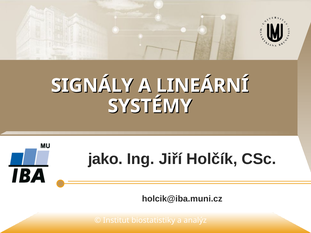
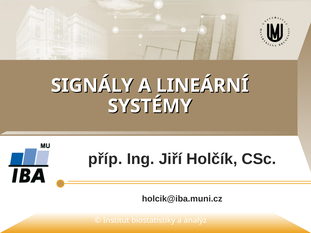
jako: jako -> příp
